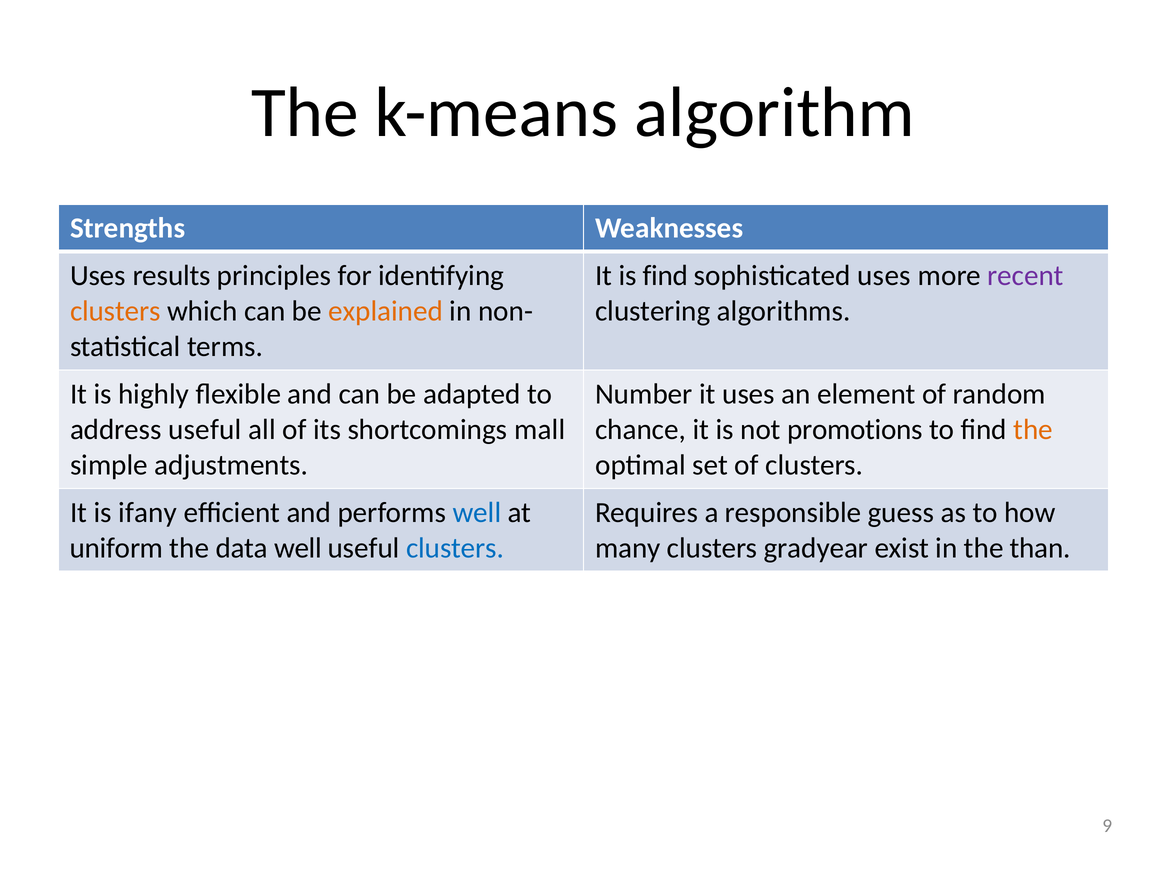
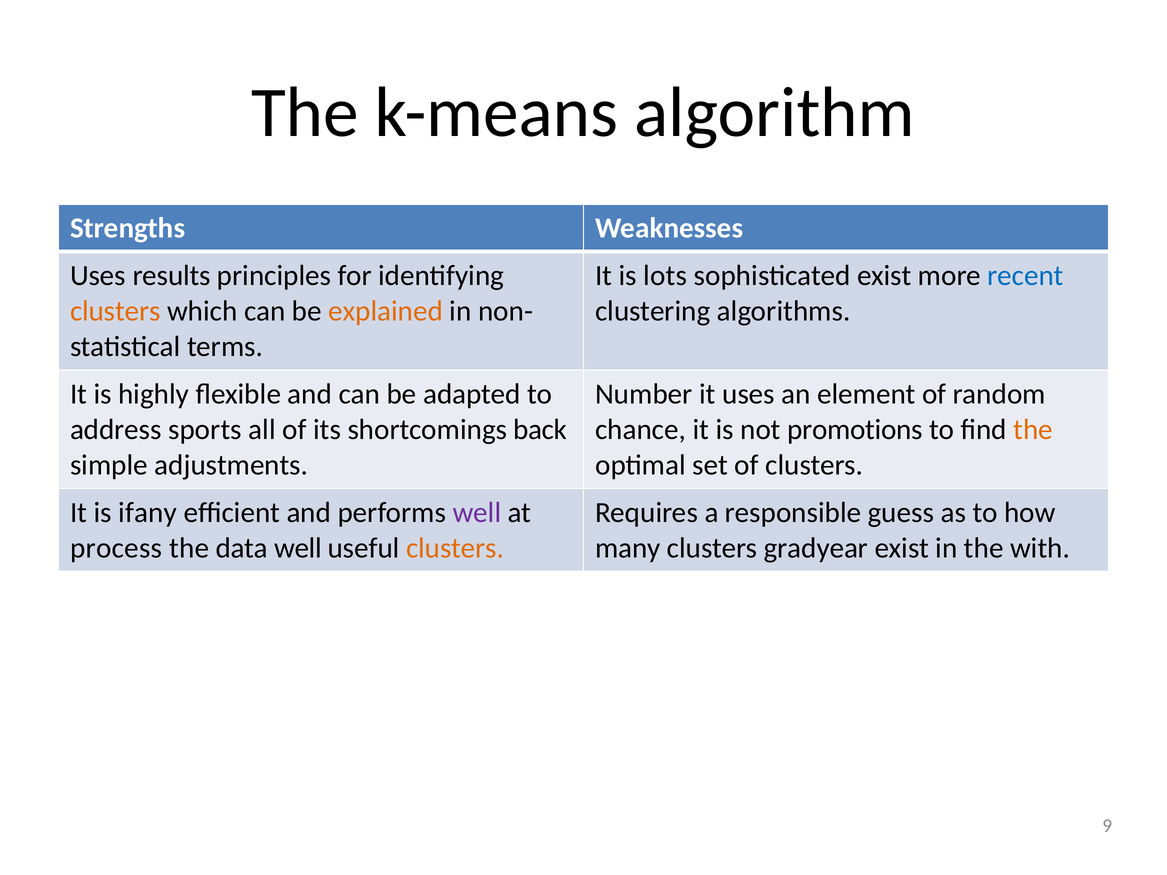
is find: find -> lots
sophisticated uses: uses -> exist
recent colour: purple -> blue
address useful: useful -> sports
mall: mall -> back
well at (477, 513) colour: blue -> purple
uniform: uniform -> process
clusters at (455, 548) colour: blue -> orange
than: than -> with
